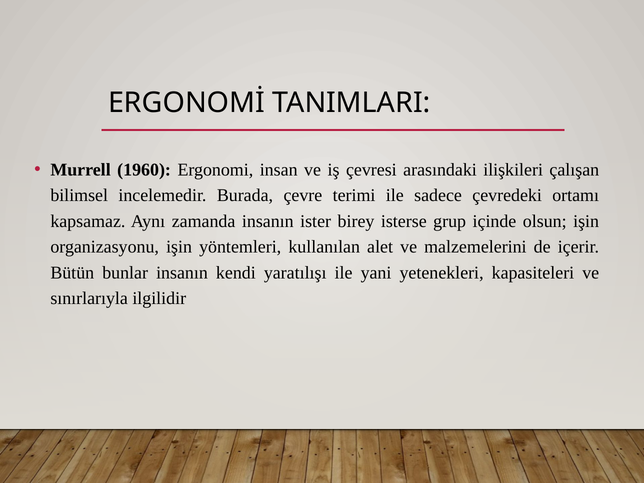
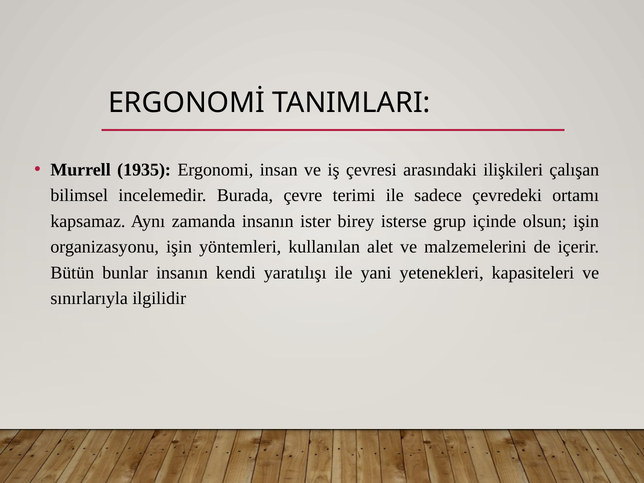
1960: 1960 -> 1935
